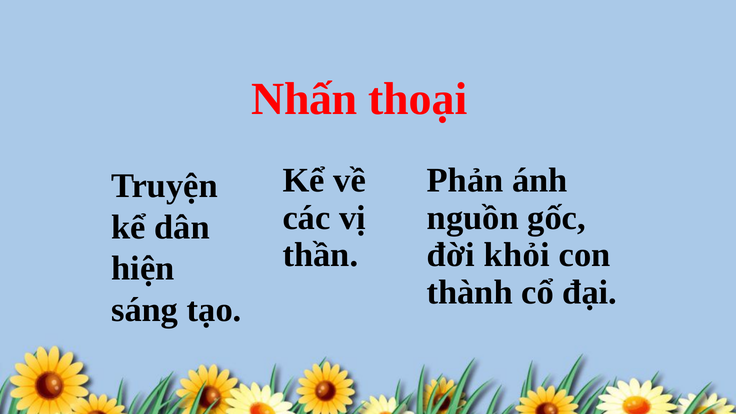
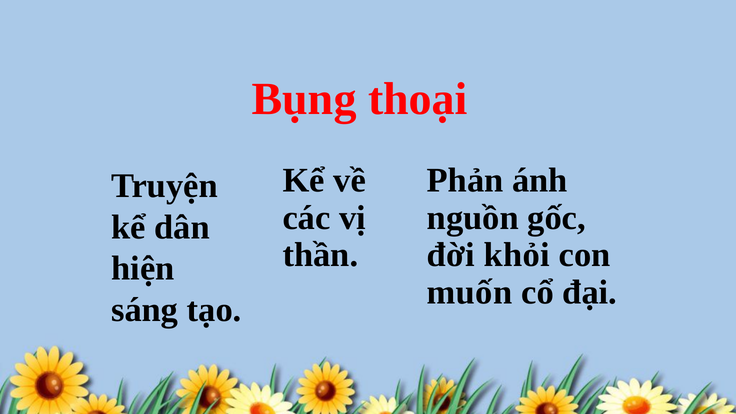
Nhấn: Nhấn -> Bụng
thành: thành -> muốn
